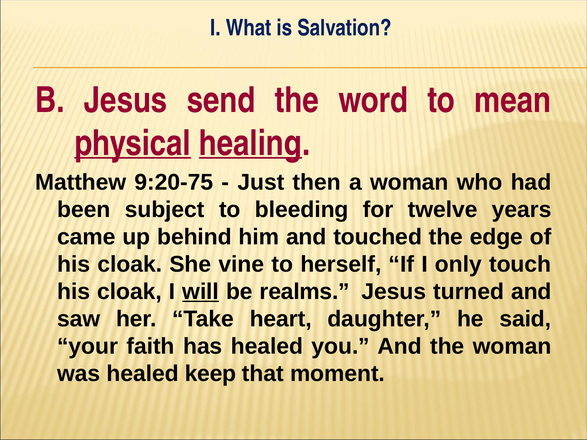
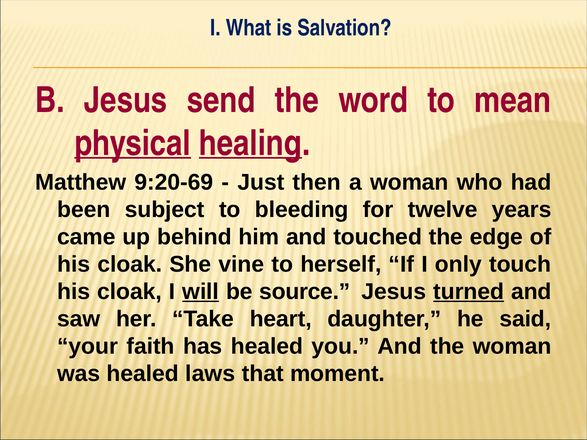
9:20-75: 9:20-75 -> 9:20-69
realms: realms -> source
turned underline: none -> present
keep: keep -> laws
